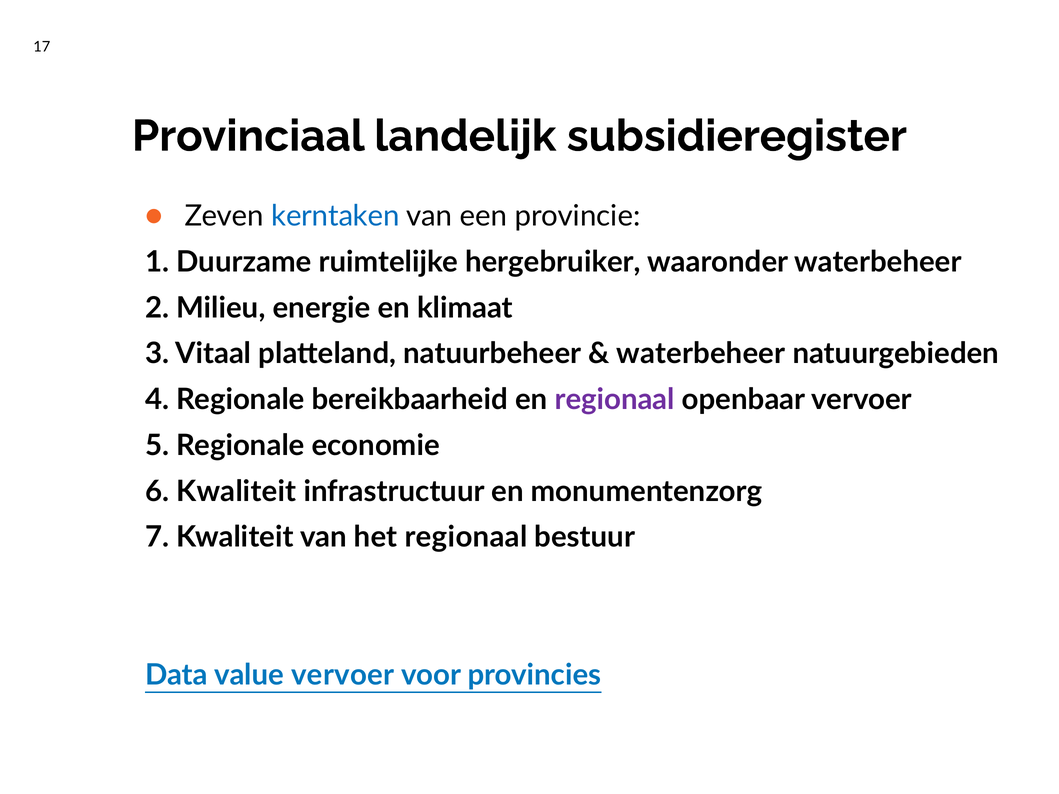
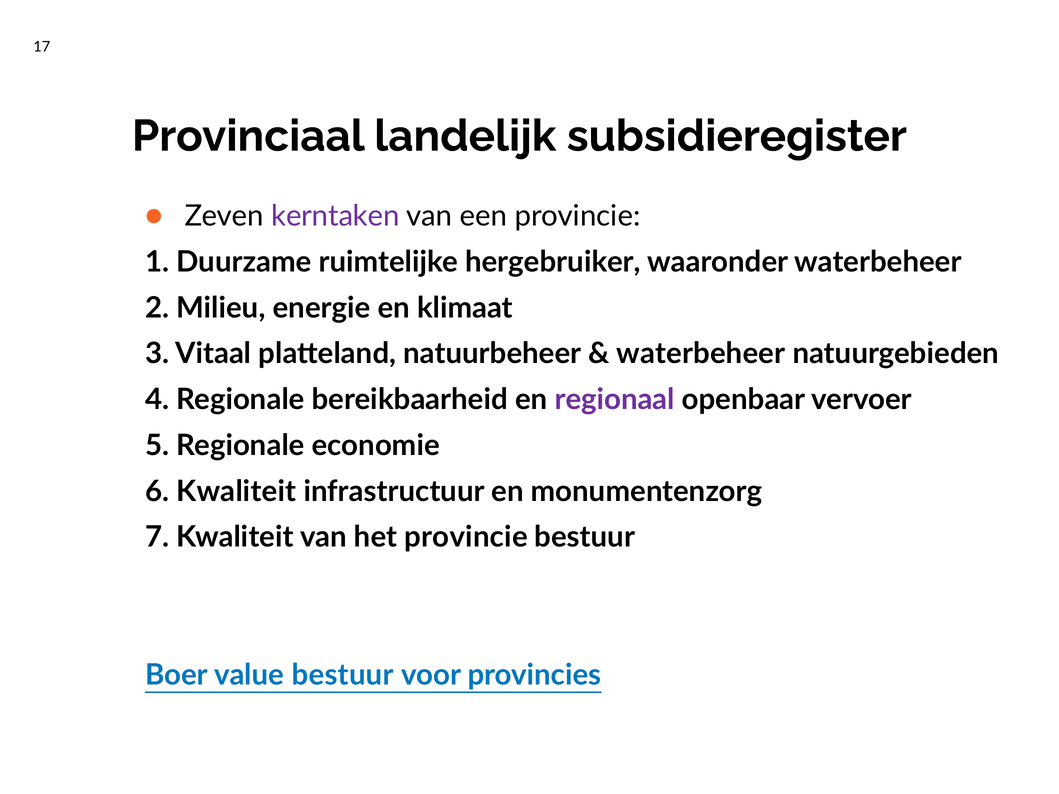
kerntaken colour: blue -> purple
het regionaal: regionaal -> provincie
Data: Data -> Boer
value vervoer: vervoer -> bestuur
